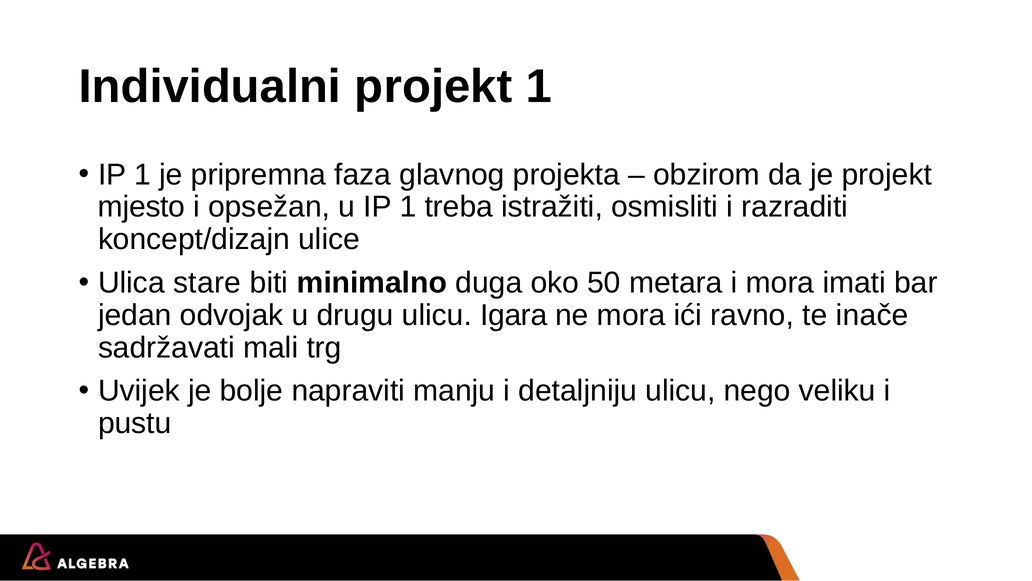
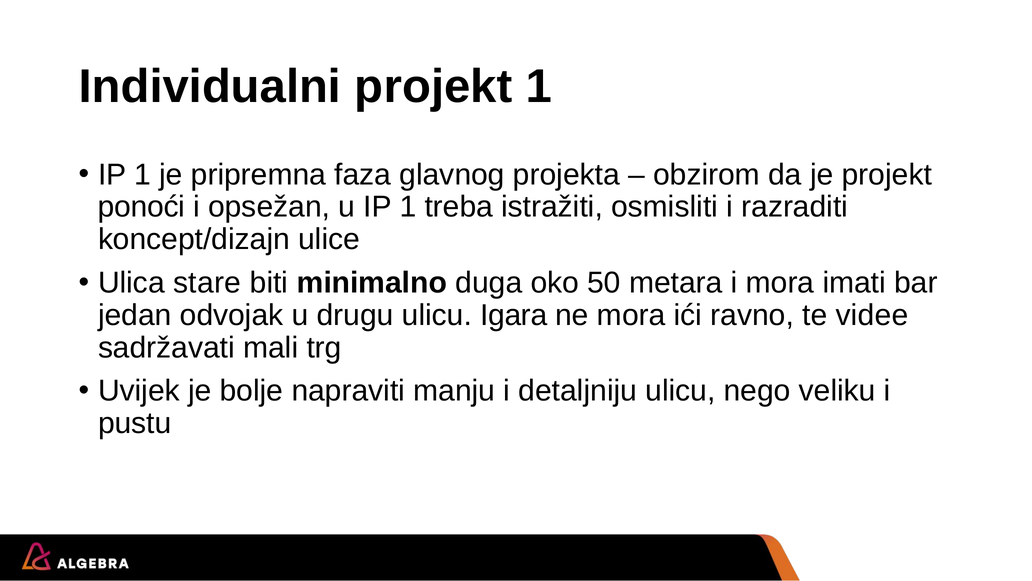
mjesto: mjesto -> ponoći
inače: inače -> videe
